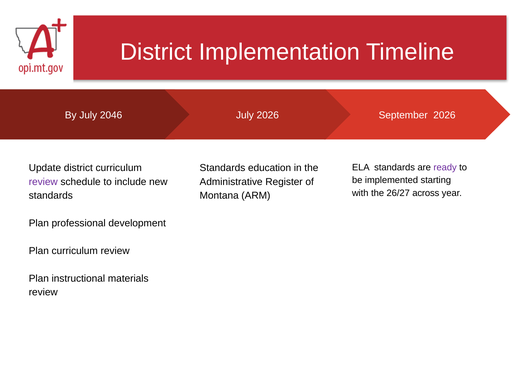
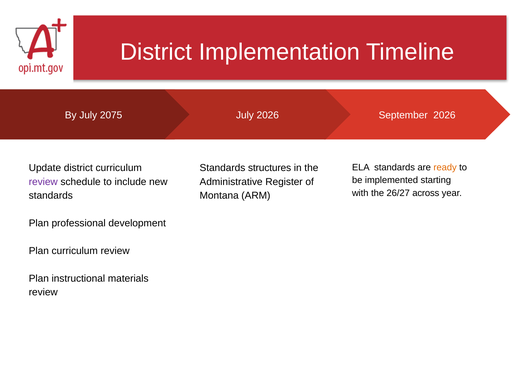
2046: 2046 -> 2075
ready colour: purple -> orange
education: education -> structures
